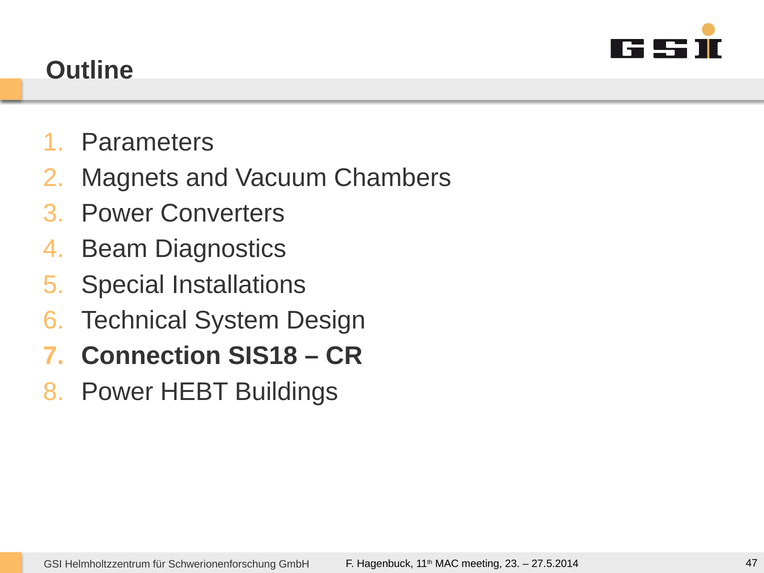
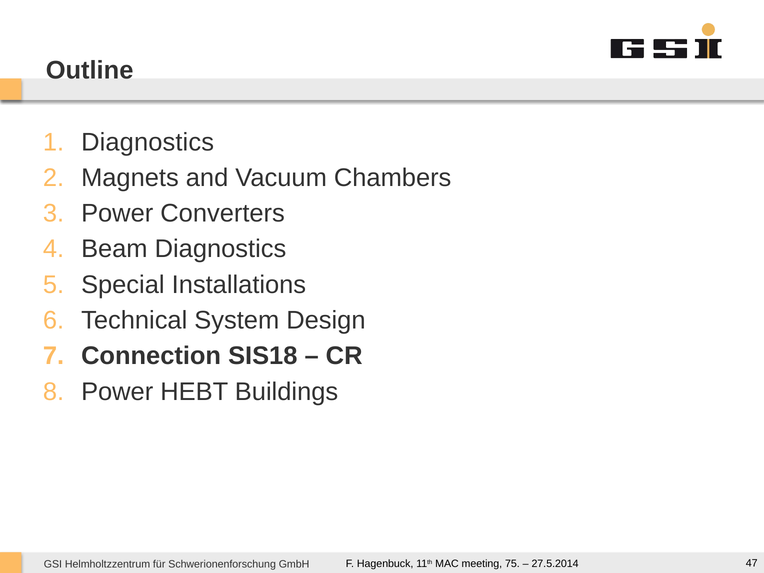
Parameters at (148, 142): Parameters -> Diagnostics
23: 23 -> 75
